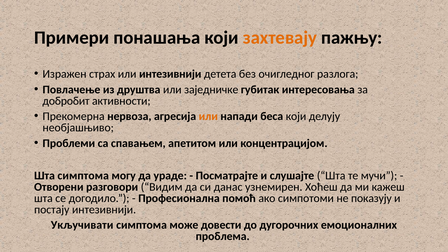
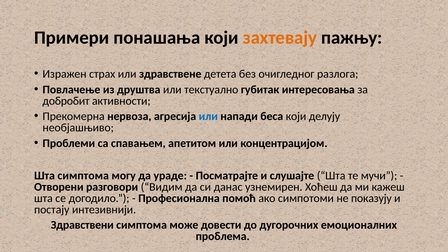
или интезивнији: интезивнији -> здравствене
заједничке: заједничке -> текстуално
или at (208, 116) colour: orange -> blue
Укључивати: Укључивати -> Здравствени
